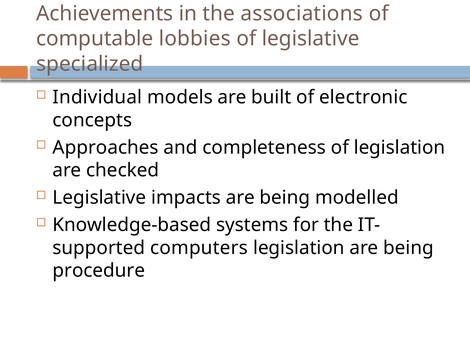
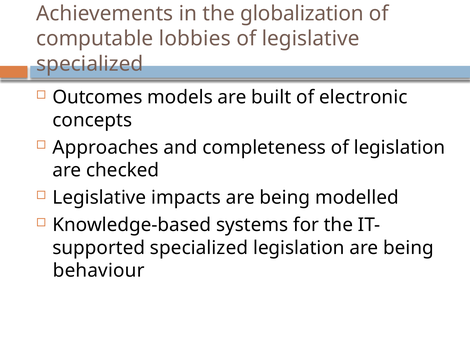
associations: associations -> globalization
Individual: Individual -> Outcomes
computers at (199, 247): computers -> specialized
procedure: procedure -> behaviour
